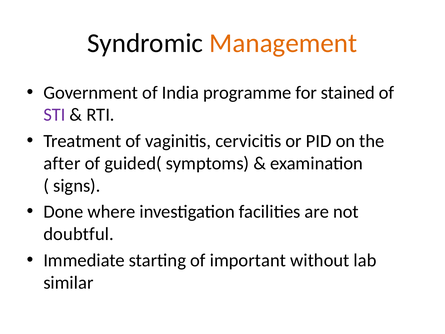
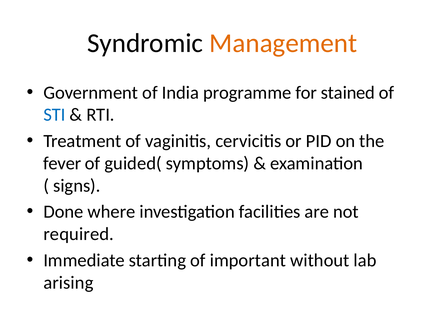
STI colour: purple -> blue
after: after -> fever
doubtful: doubtful -> required
similar: similar -> arising
